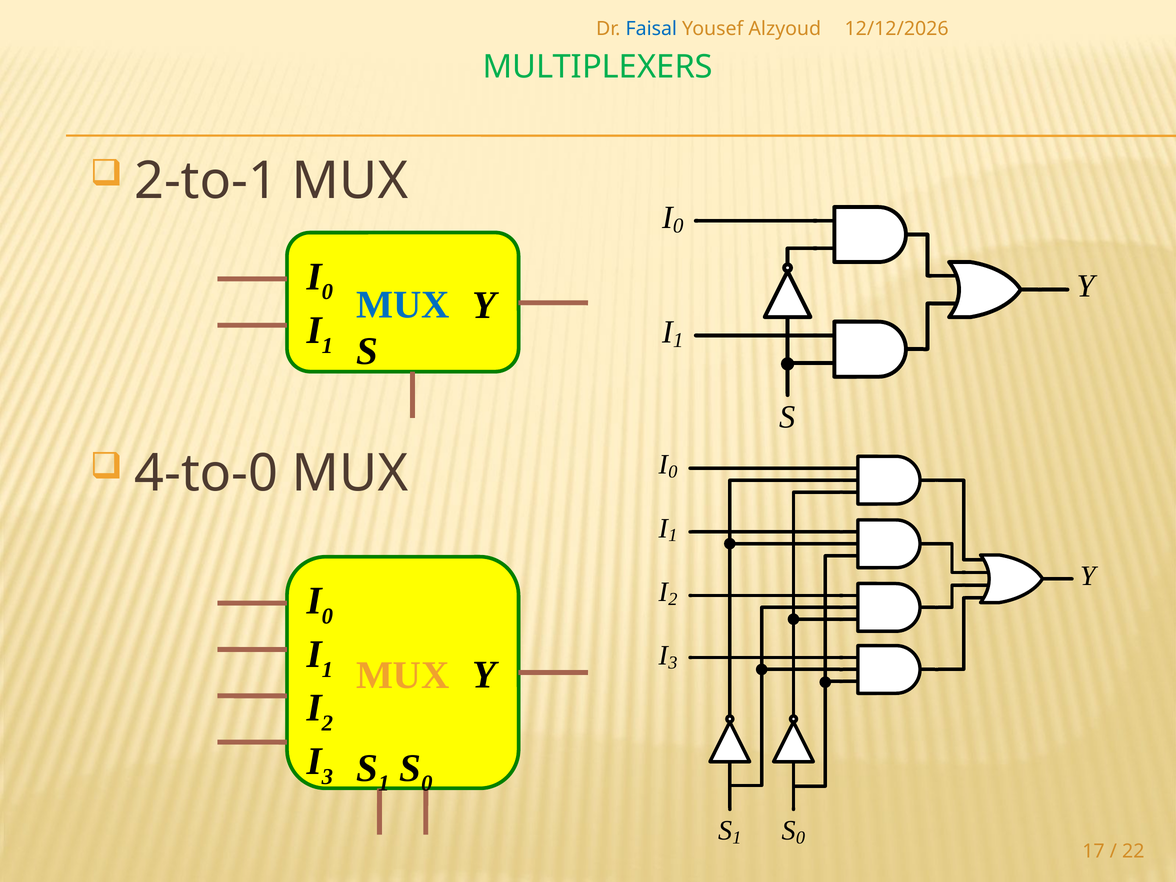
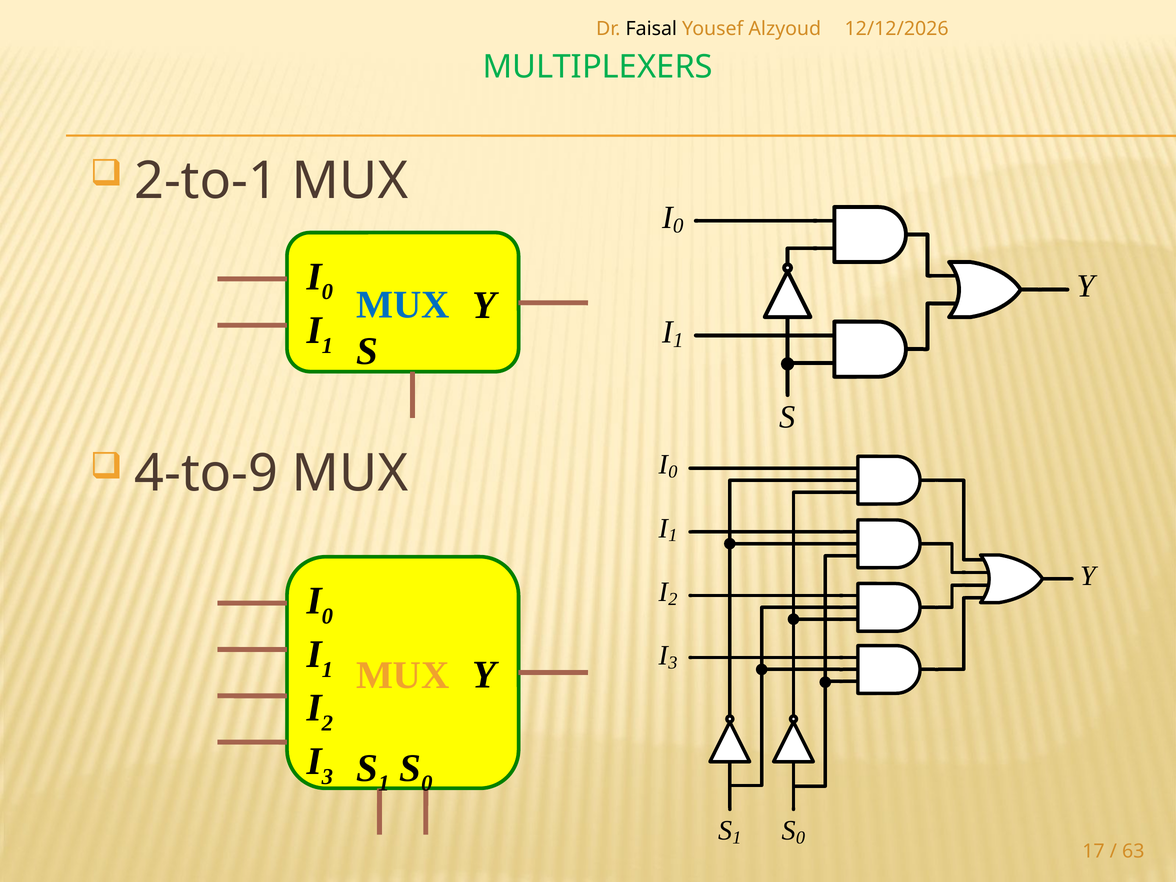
Faisal colour: blue -> black
4-to-0: 4-to-0 -> 4-to-9
22: 22 -> 63
